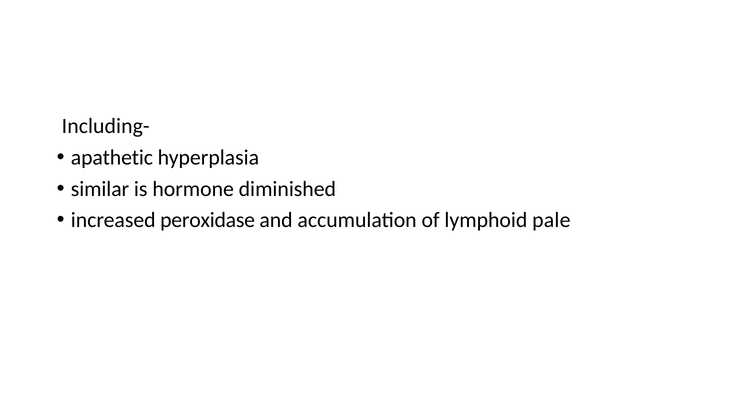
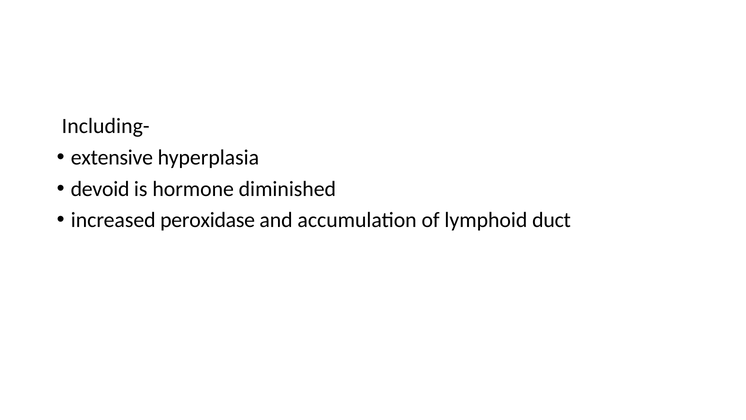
apathetic: apathetic -> extensive
similar: similar -> devoid
pale: pale -> duct
